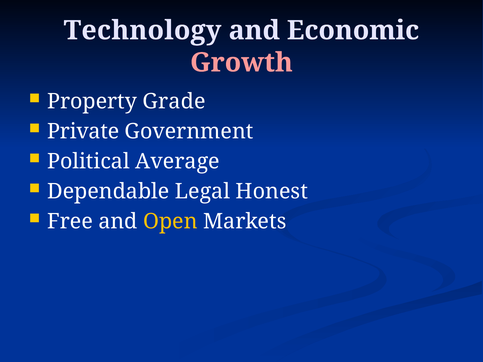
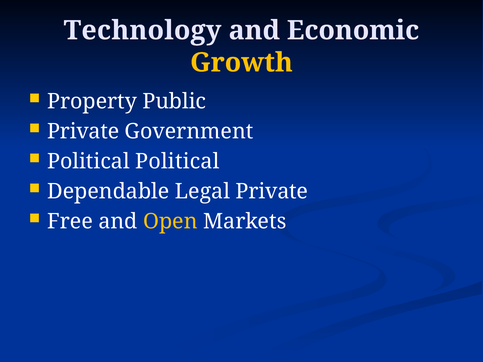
Growth colour: pink -> yellow
Grade: Grade -> Public
Political Average: Average -> Political
Legal Honest: Honest -> Private
